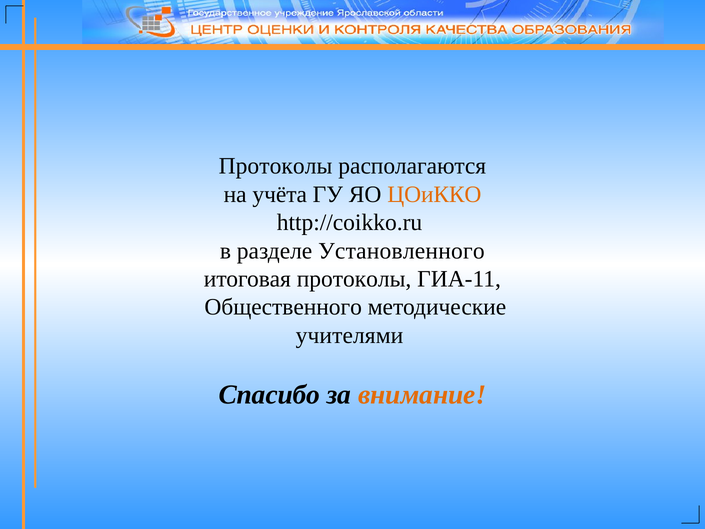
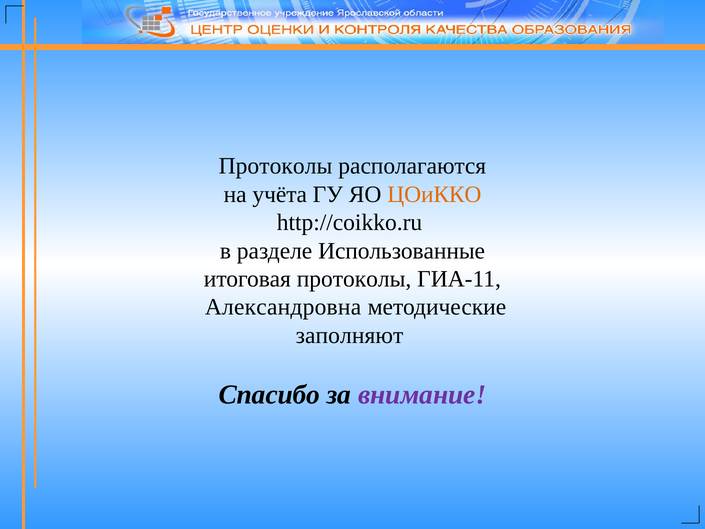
Установленного: Установленного -> Использованные
Общественного: Общественного -> Александровна
учителями: учителями -> заполняют
внимание colour: orange -> purple
